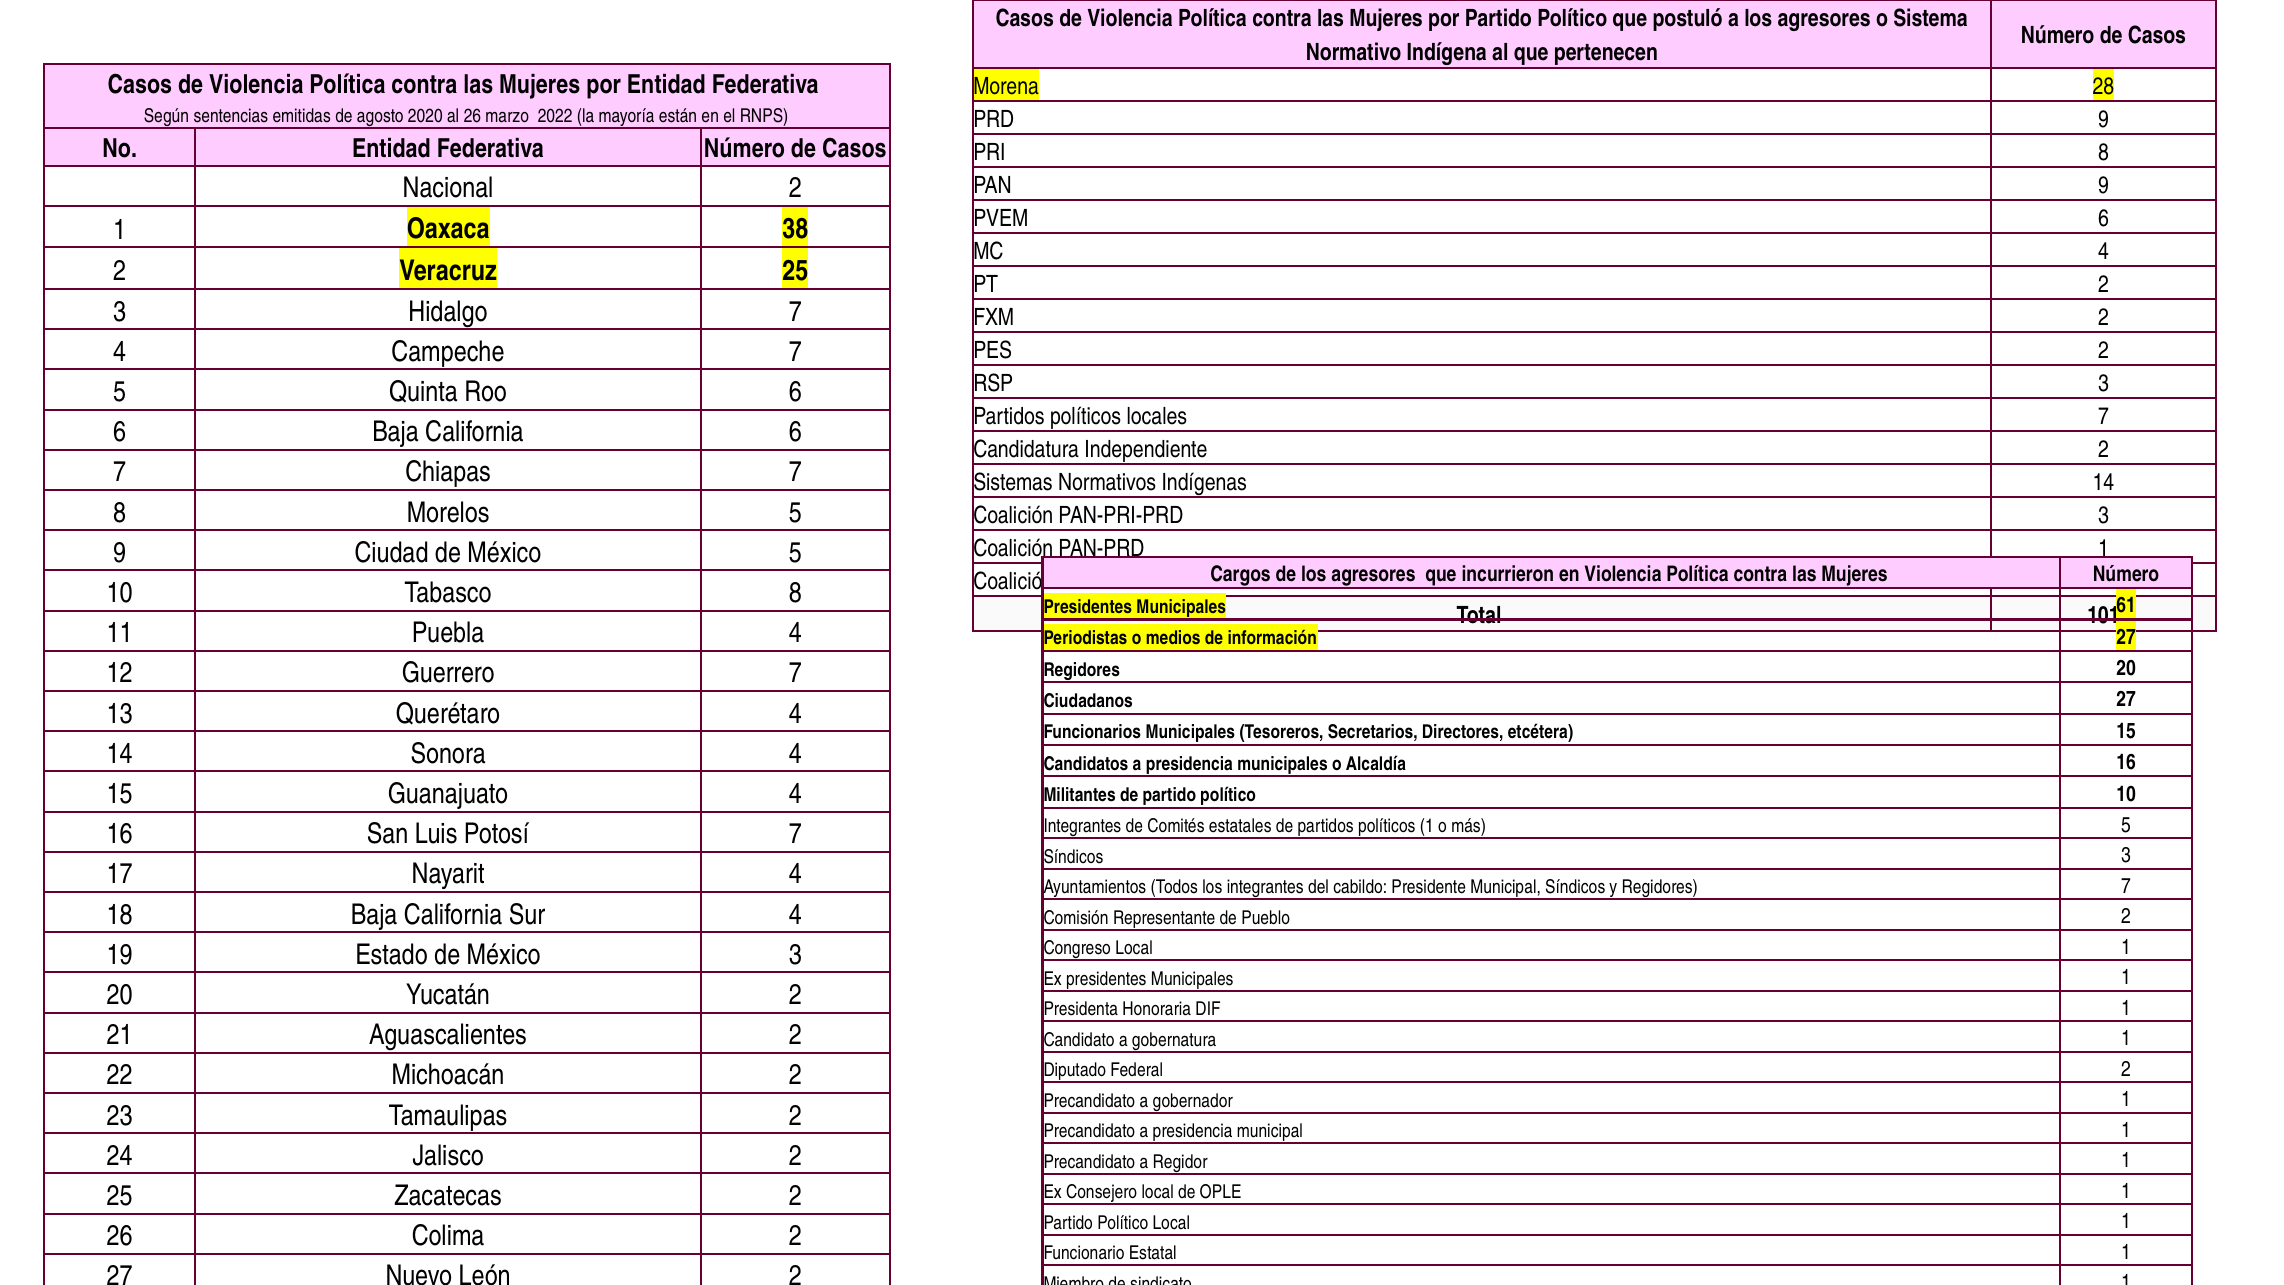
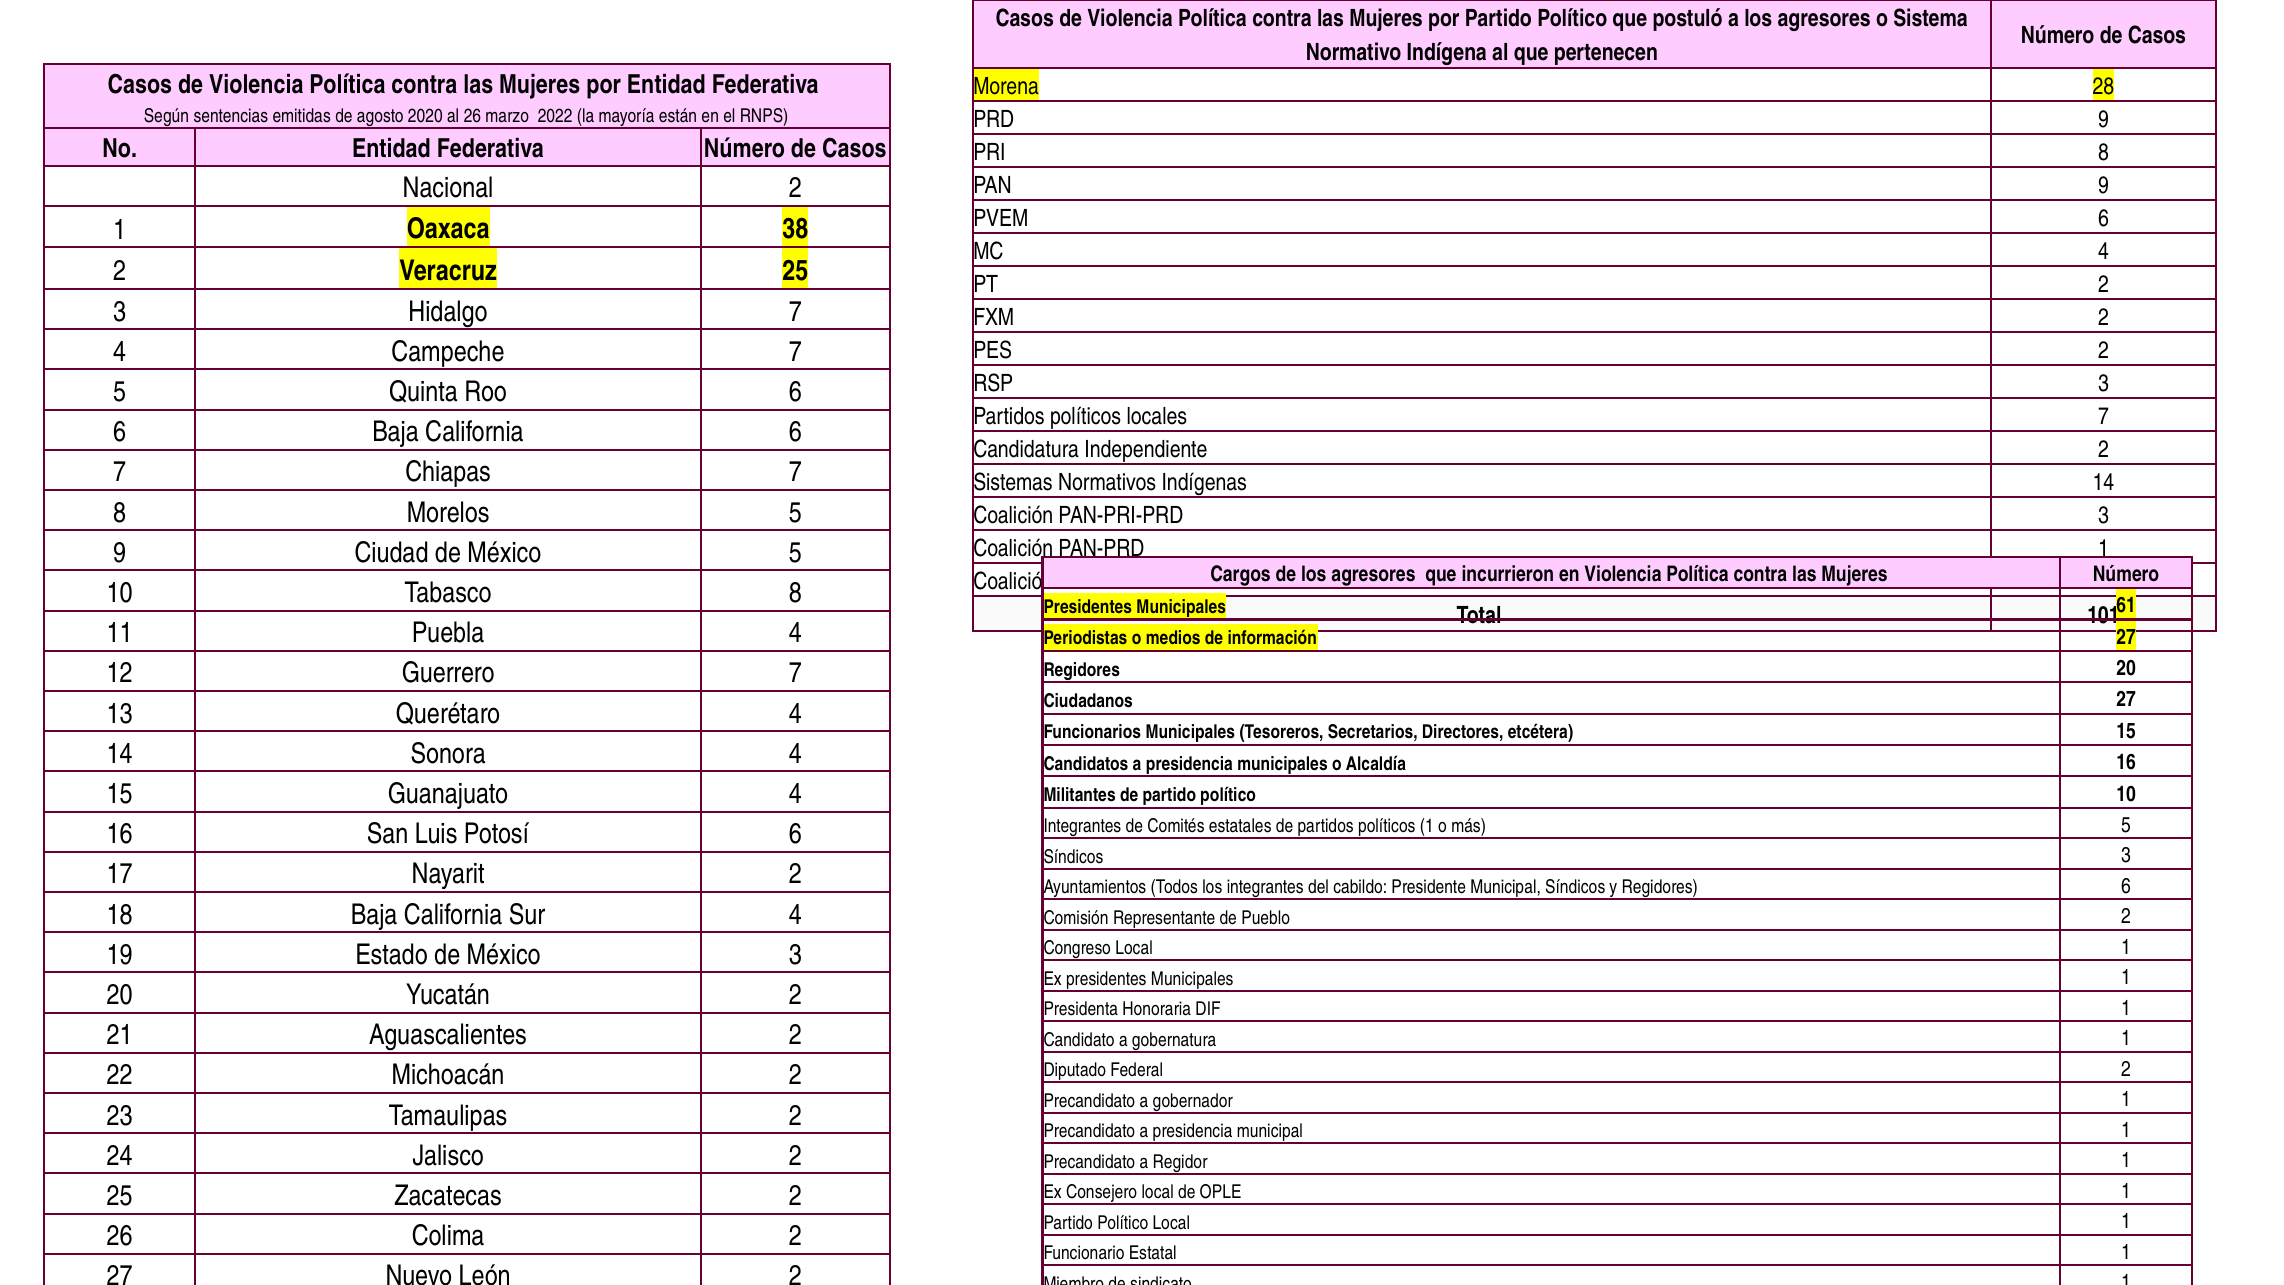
Potosí 7: 7 -> 6
Nayarit 4: 4 -> 2
Regidores 7: 7 -> 6
